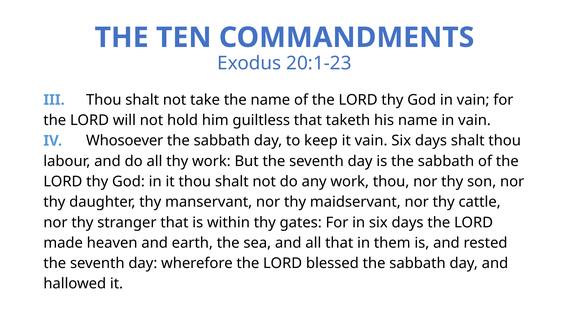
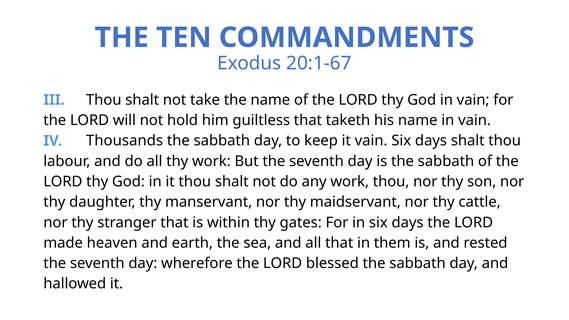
20:1-23: 20:1-23 -> 20:1-67
Whosoever: Whosoever -> Thousands
